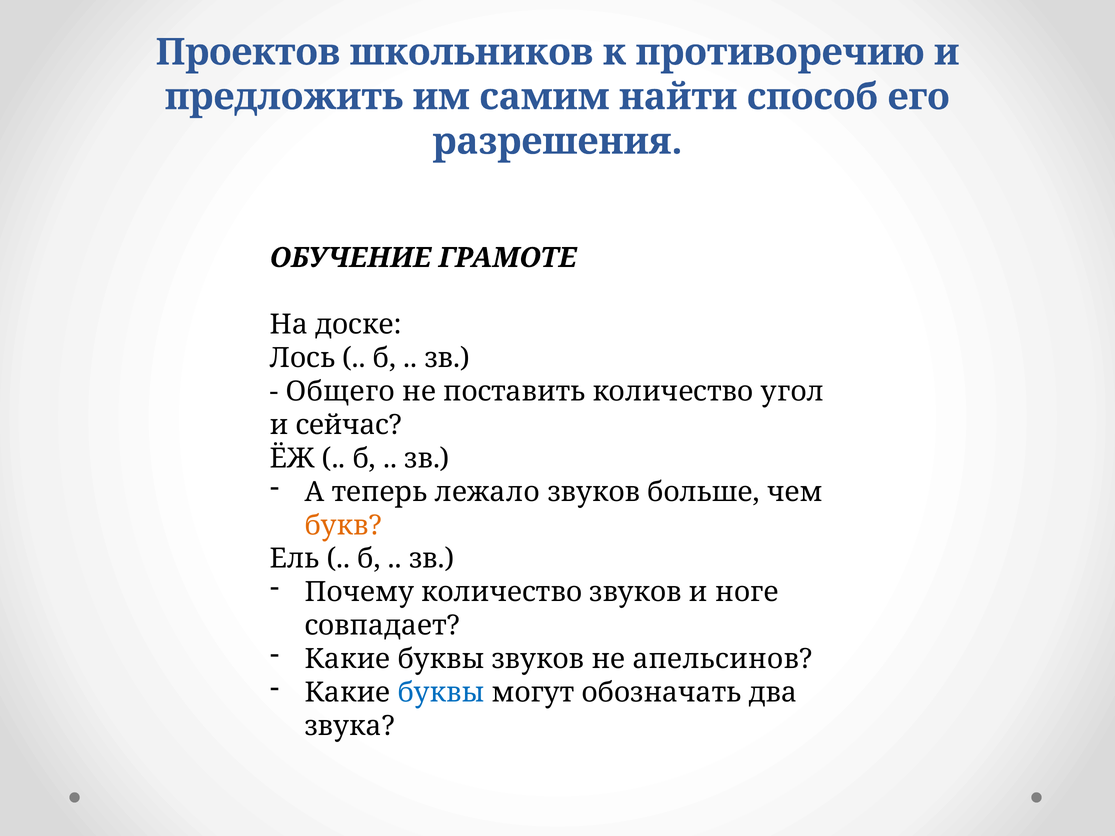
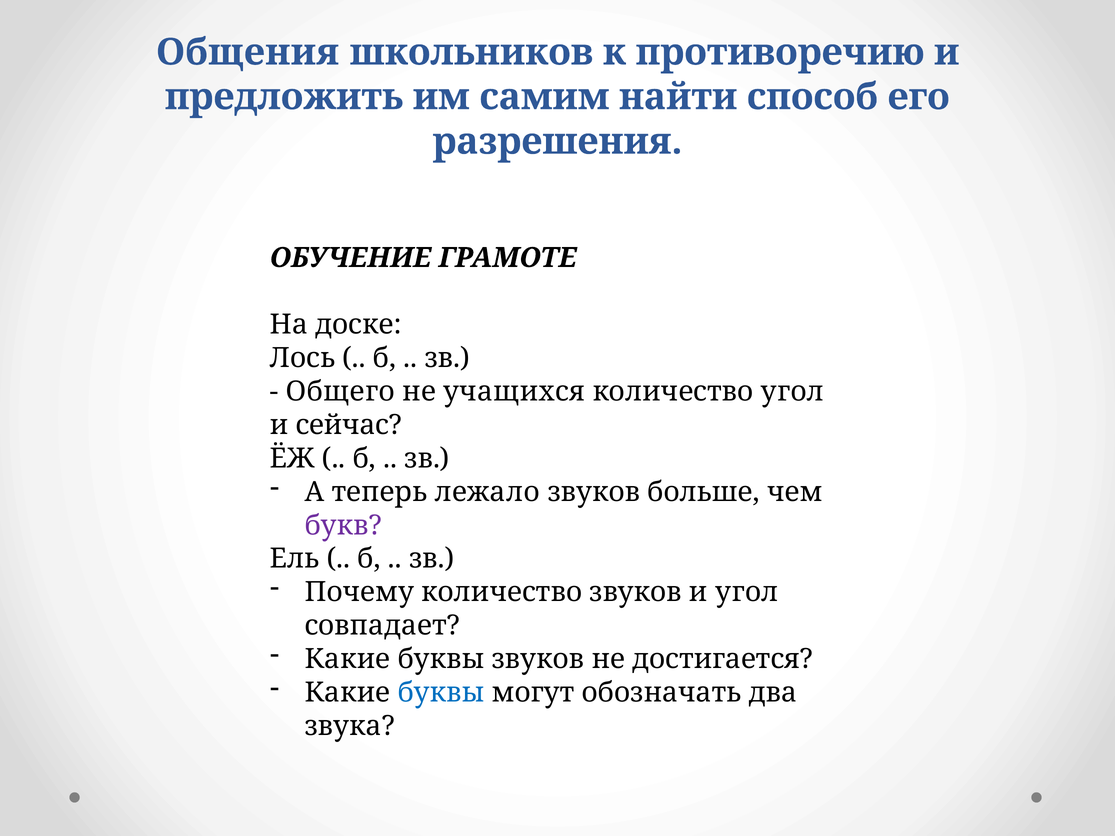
Проектов: Проектов -> Общения
поставить: поставить -> учащихся
букв colour: orange -> purple
и ноге: ноге -> угол
апельсинов: апельсинов -> достигается
